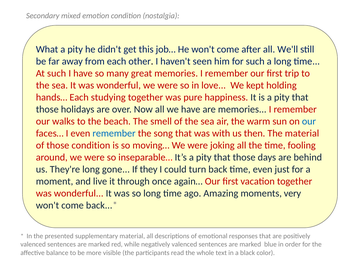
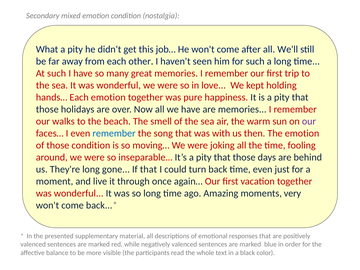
Each studying: studying -> emotion
our at (309, 121) colour: blue -> purple
The material: material -> emotion
If they: they -> that
